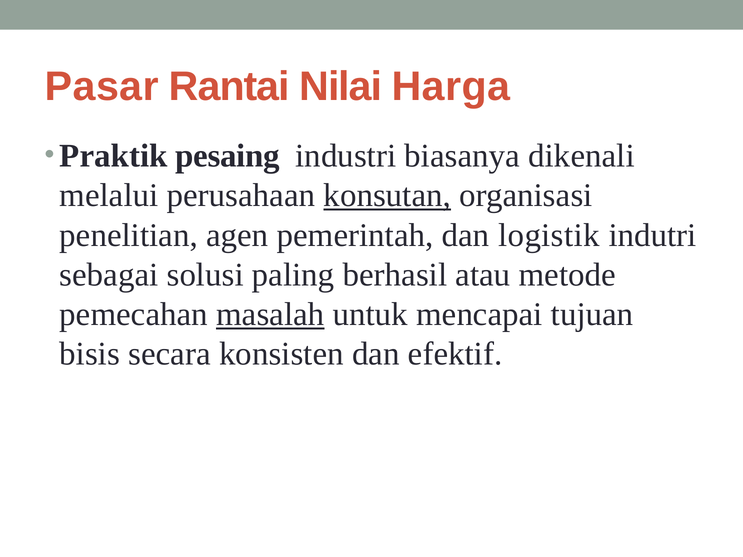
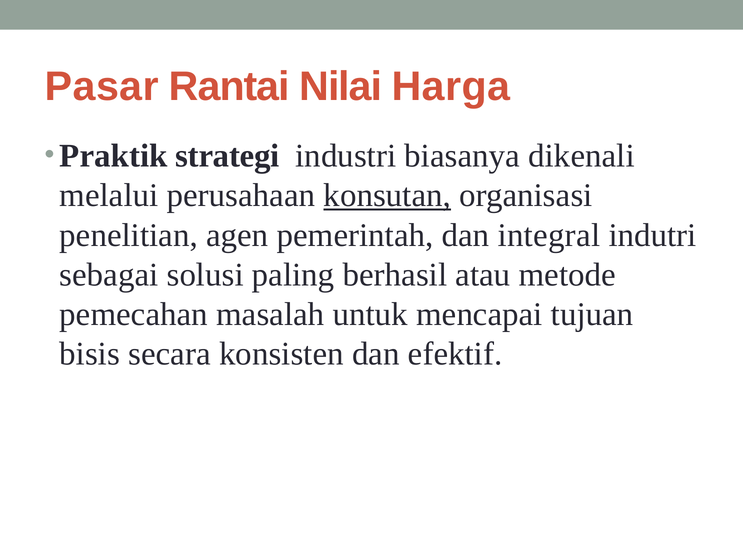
pesaing: pesaing -> strategi
logistik: logistik -> integral
masalah underline: present -> none
